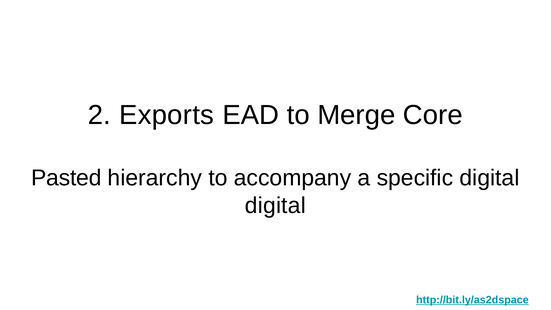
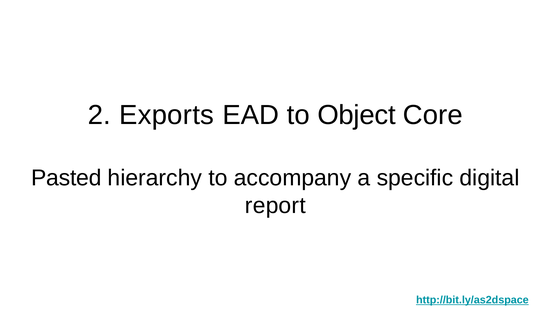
Merge: Merge -> Object
digital at (275, 206): digital -> report
